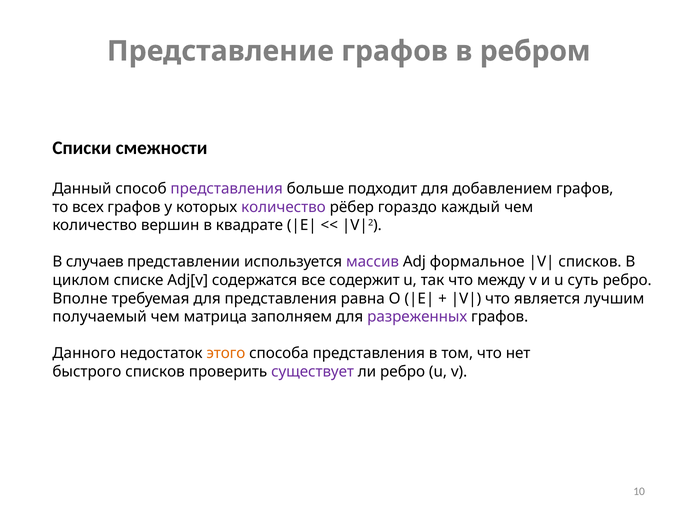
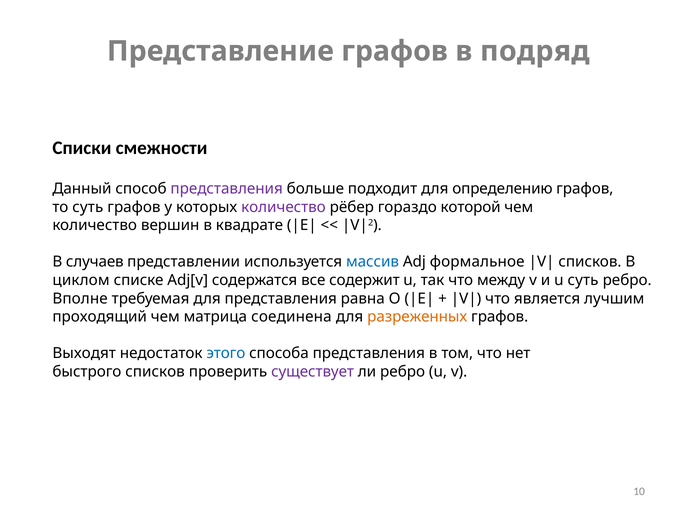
ребром: ребром -> подряд
добавлением: добавлением -> определению
то всех: всех -> суть
каждый: каждый -> которой
массив colour: purple -> blue
получаемый: получаемый -> проходящий
заполняем: заполняем -> соединена
разреженных colour: purple -> orange
Данного: Данного -> Выходят
этого colour: orange -> blue
